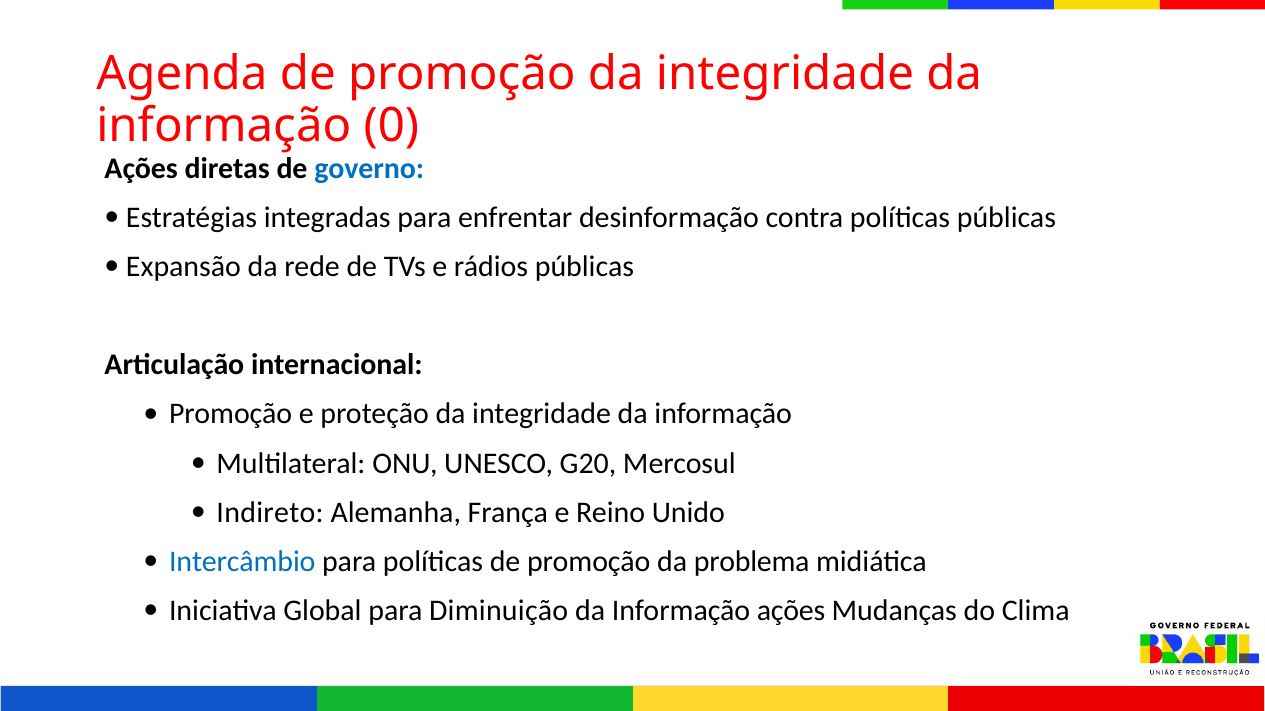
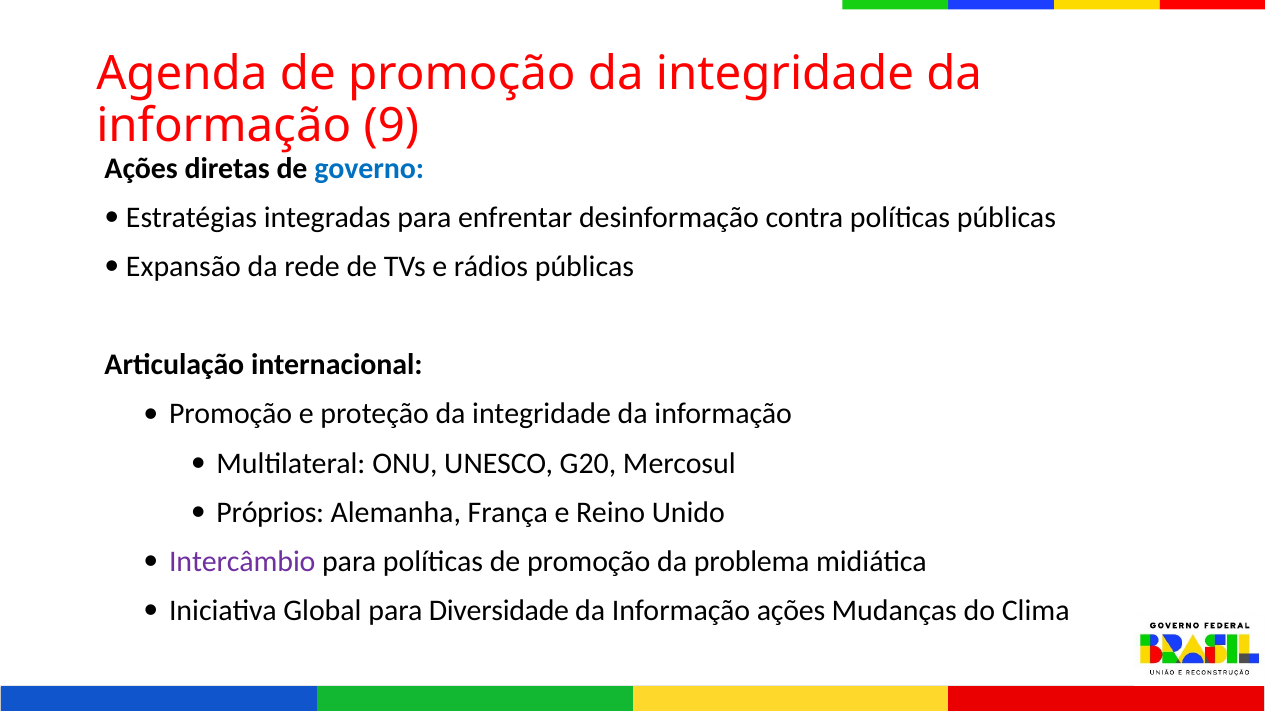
0: 0 -> 9
Indireto: Indireto -> Próprios
Intercâmbio colour: blue -> purple
Diminuição: Diminuição -> Diversidade
